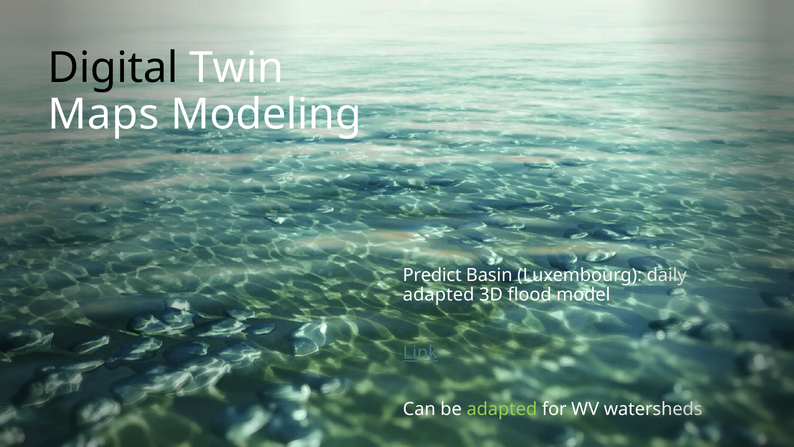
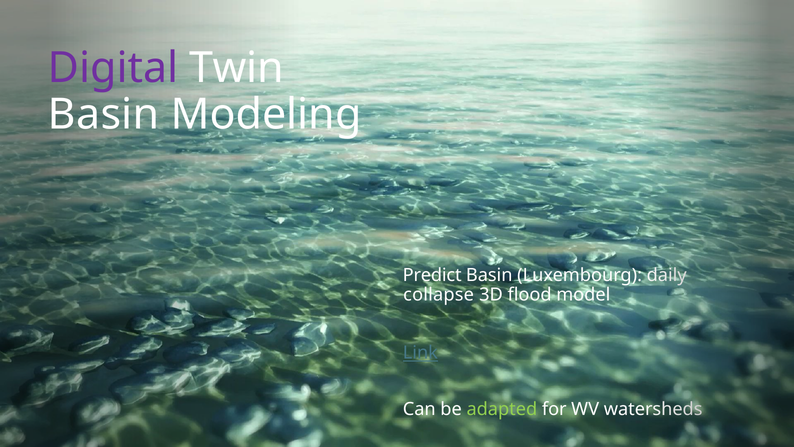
Digital colour: black -> purple
Maps at (104, 114): Maps -> Basin
adapted at (439, 294): adapted -> collapse
